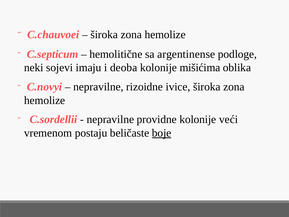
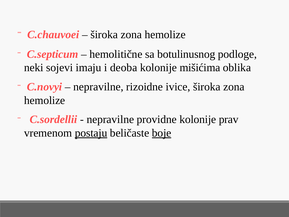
argentinense: argentinense -> botulinusnog
veći: veći -> prav
postaju underline: none -> present
